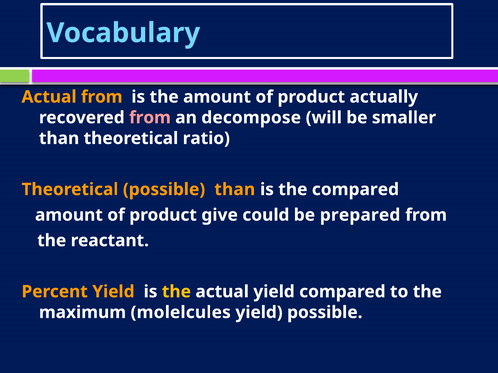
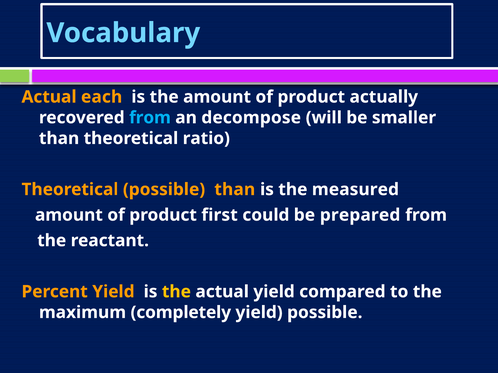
Actual from: from -> each
from at (150, 118) colour: pink -> light blue
the compared: compared -> measured
give: give -> first
molelcules: molelcules -> completely
